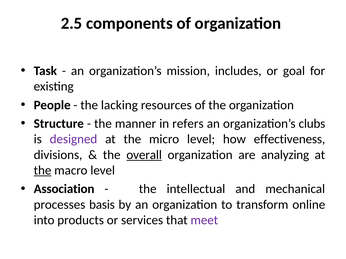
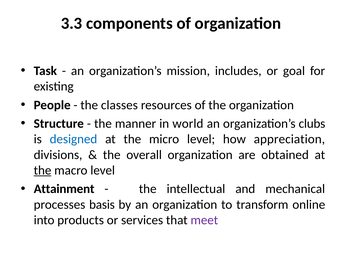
2.5: 2.5 -> 3.3
lacking: lacking -> classes
refers: refers -> world
designed colour: purple -> blue
effectiveness: effectiveness -> appreciation
overall underline: present -> none
analyzing: analyzing -> obtained
Association: Association -> Attainment
